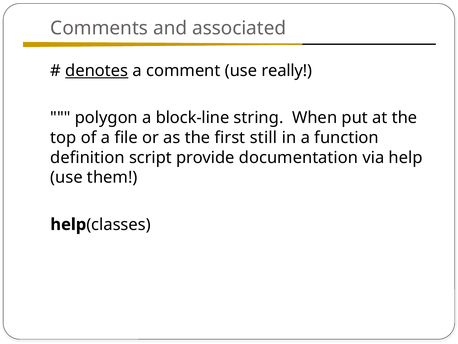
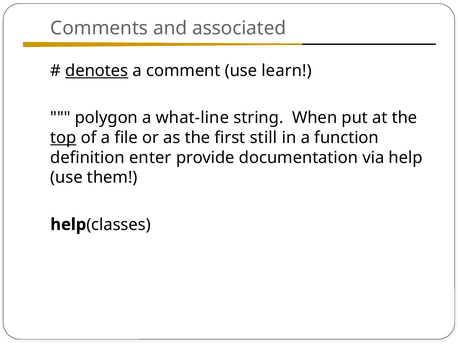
really: really -> learn
block-line: block-line -> what-line
top underline: none -> present
script: script -> enter
